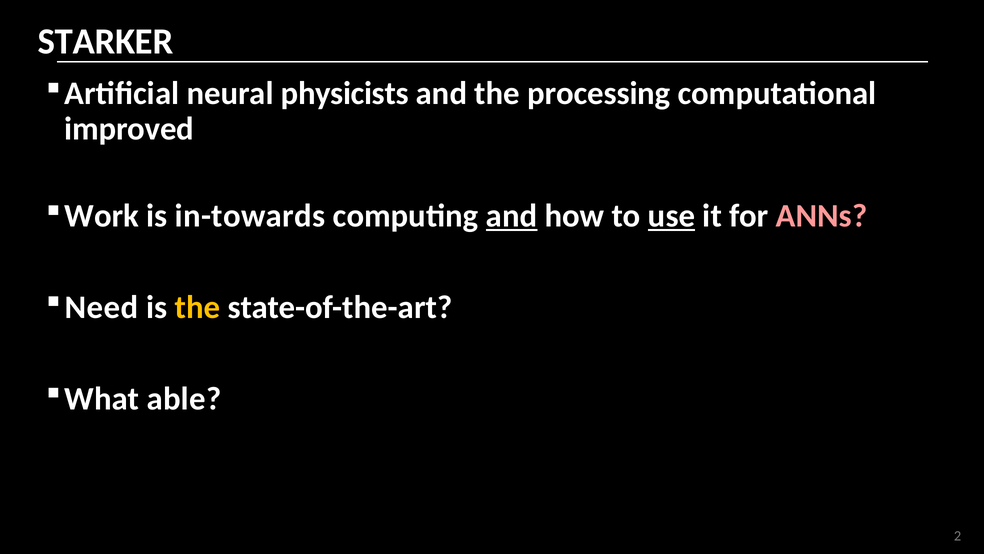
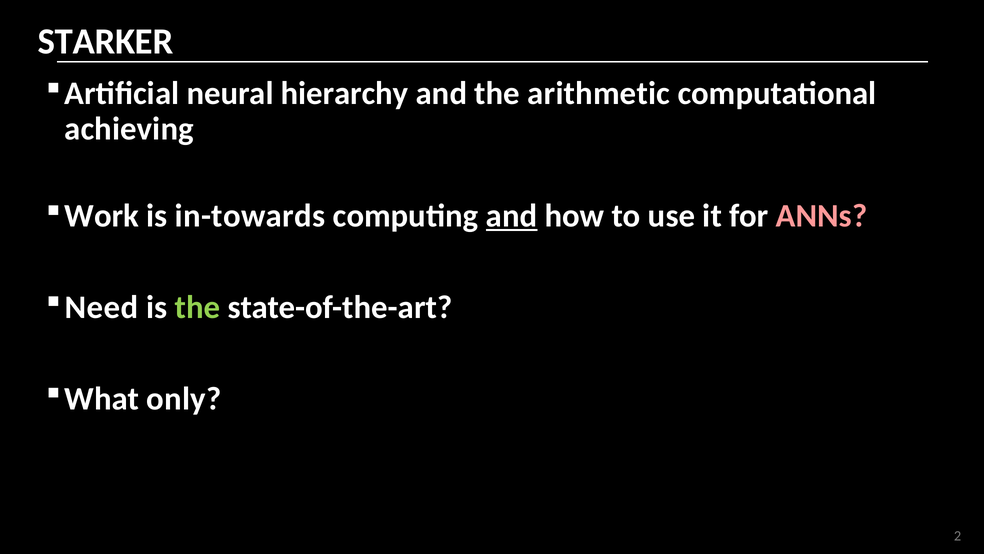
physicists: physicists -> hierarchy
processing: processing -> arithmetic
improved: improved -> achieving
use underline: present -> none
the at (198, 307) colour: yellow -> light green
able: able -> only
